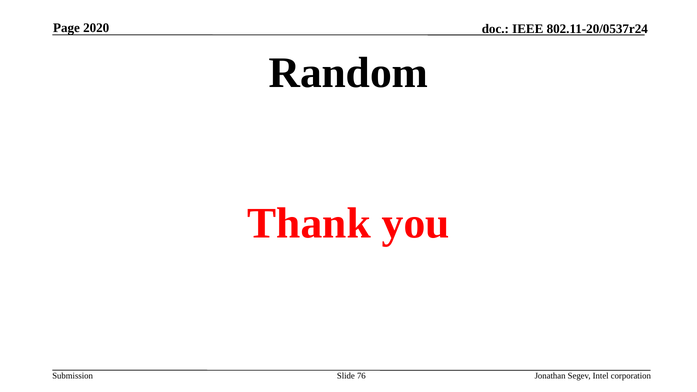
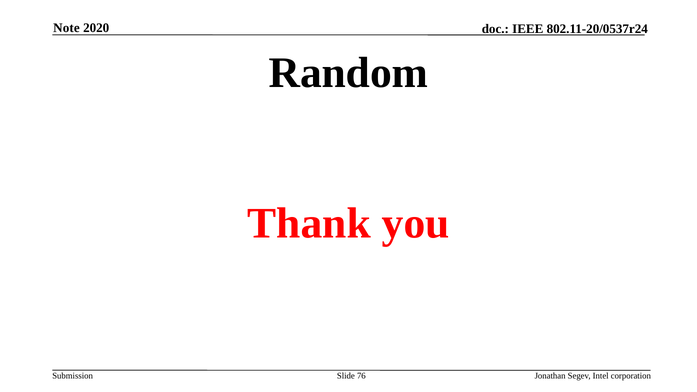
Page: Page -> Note
